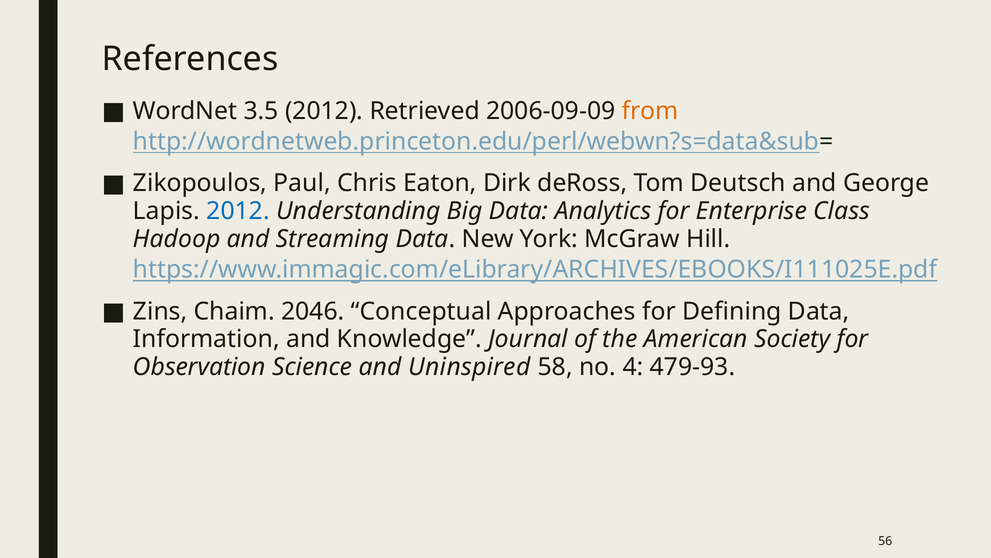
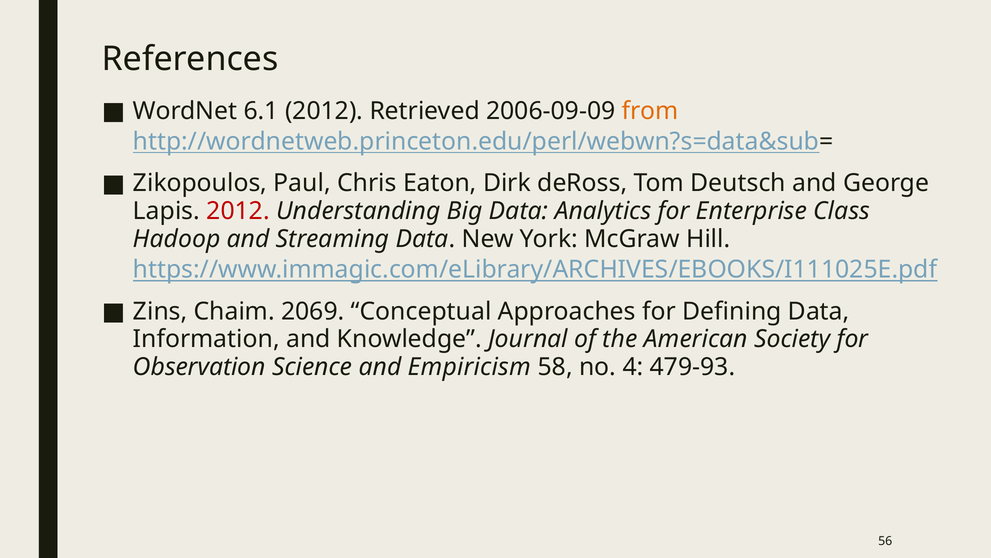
3.5: 3.5 -> 6.1
2012 at (238, 211) colour: blue -> red
2046: 2046 -> 2069
Uninspired: Uninspired -> Empiricism
